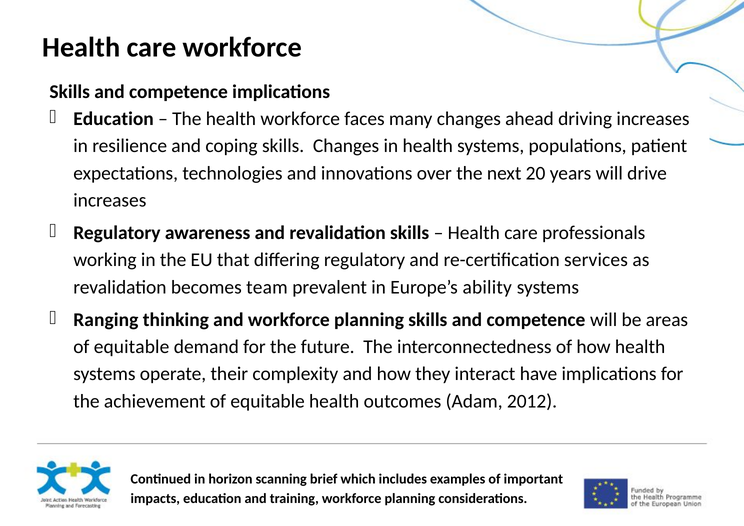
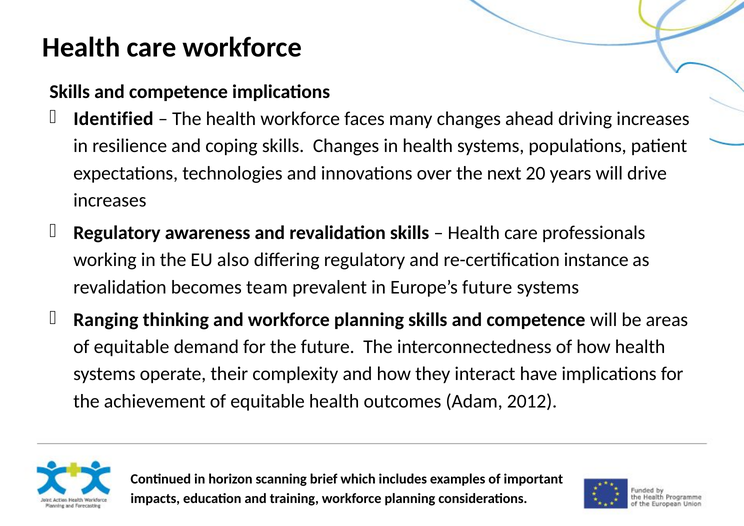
Education at (114, 119): Education -> Identified
that: that -> also
services: services -> instance
Europe’s ability: ability -> future
